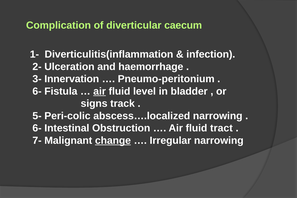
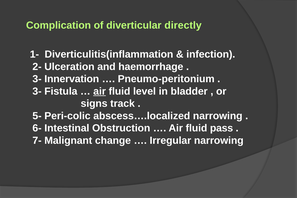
caecum: caecum -> directly
6- at (37, 91): 6- -> 3-
tract: tract -> pass
change underline: present -> none
